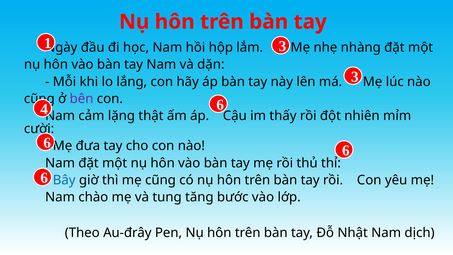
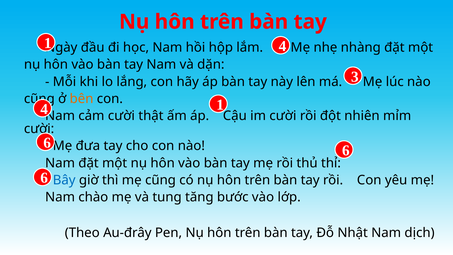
3 at (283, 46): 3 -> 4
bên colour: purple -> orange
6 at (220, 105): 6 -> 1
cảm lặng: lặng -> cười
im thấy: thấy -> cười
